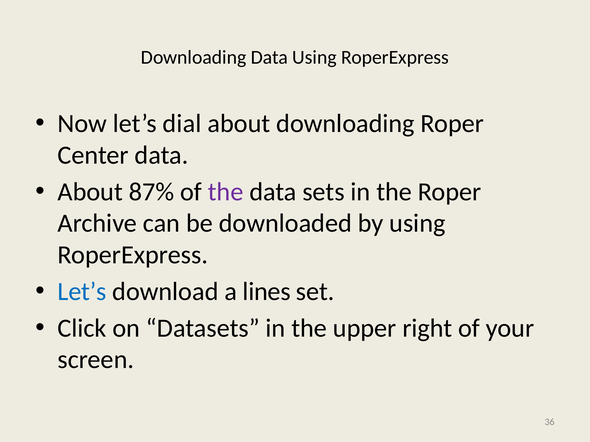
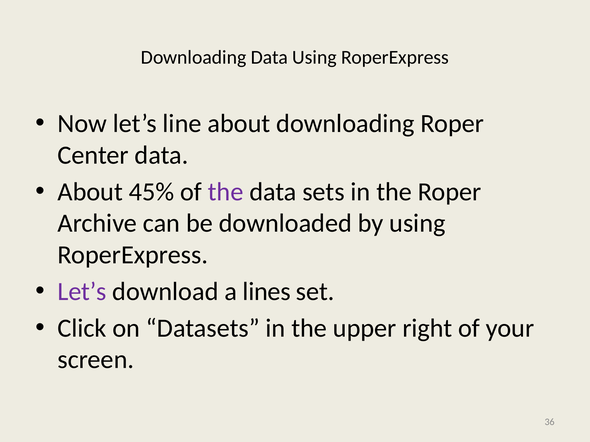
dial: dial -> line
87%: 87% -> 45%
Let’s at (82, 292) colour: blue -> purple
